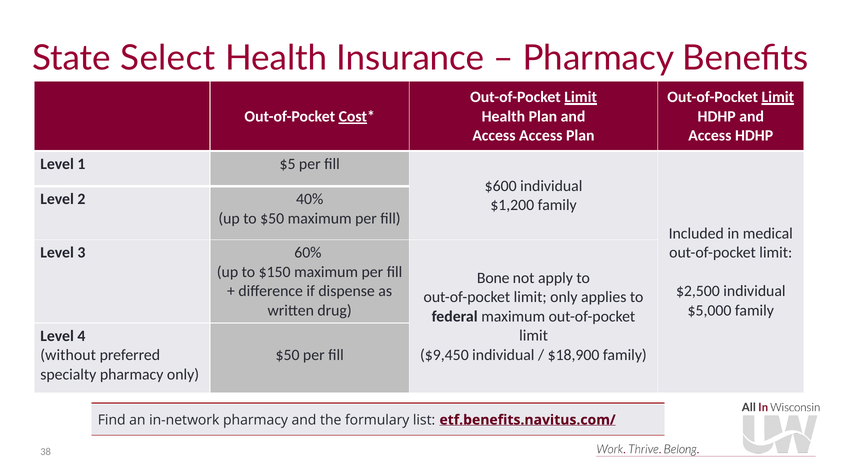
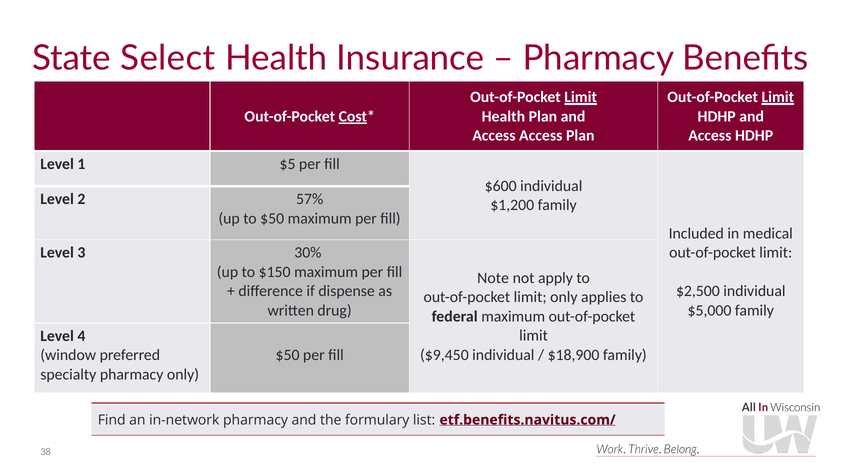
40%: 40% -> 57%
60%: 60% -> 30%
Bone: Bone -> Note
without: without -> window
